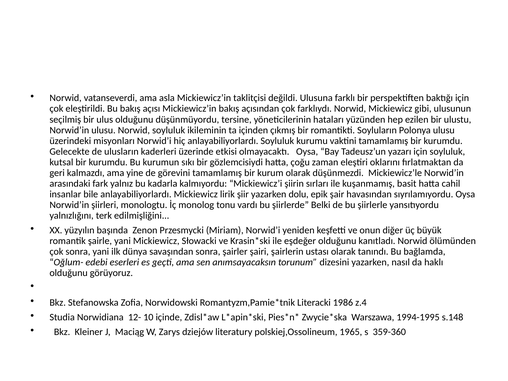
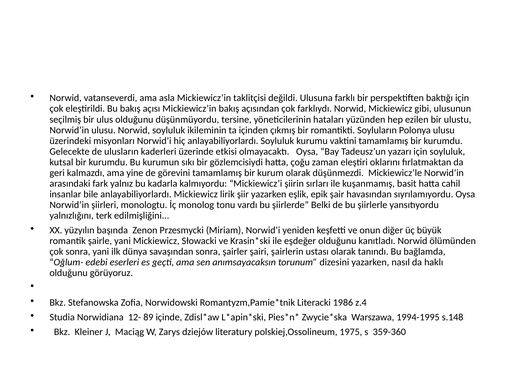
dolu: dolu -> eşlik
10: 10 -> 89
1965: 1965 -> 1975
